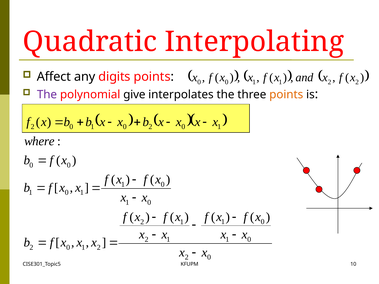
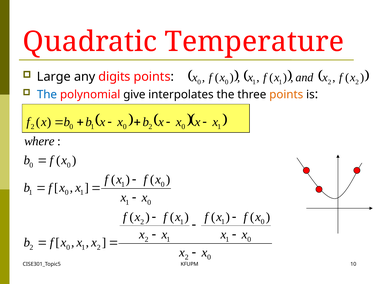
Interpolating: Interpolating -> Temperature
Affect: Affect -> Large
The at (47, 95) colour: purple -> blue
